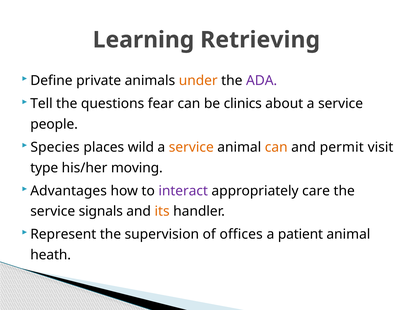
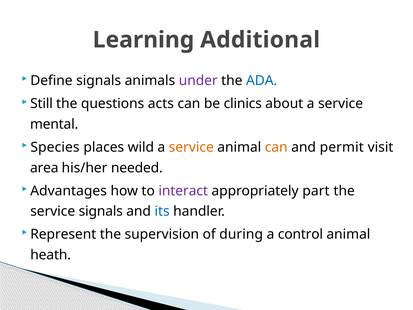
Retrieving: Retrieving -> Additional
Define private: private -> signals
under colour: orange -> purple
ADA colour: purple -> blue
Tell: Tell -> Still
fear: fear -> acts
people: people -> mental
type: type -> area
moving: moving -> needed
care: care -> part
its colour: orange -> blue
offices: offices -> during
patient: patient -> control
